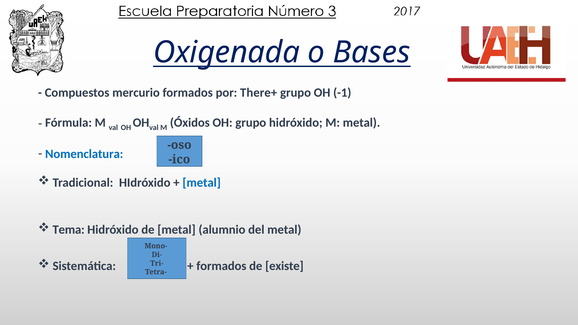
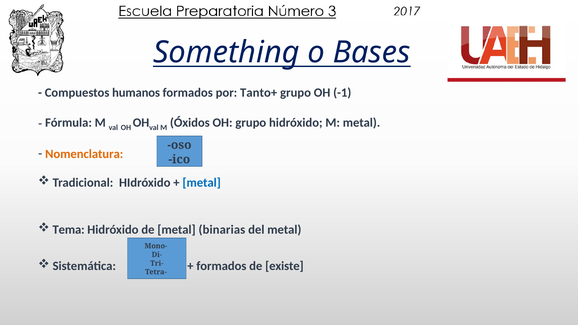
Oxigenada: Oxigenada -> Something
mercurio: mercurio -> humanos
There+: There+ -> Tanto+
Nomenclatura colour: blue -> orange
alumnio: alumnio -> binarias
